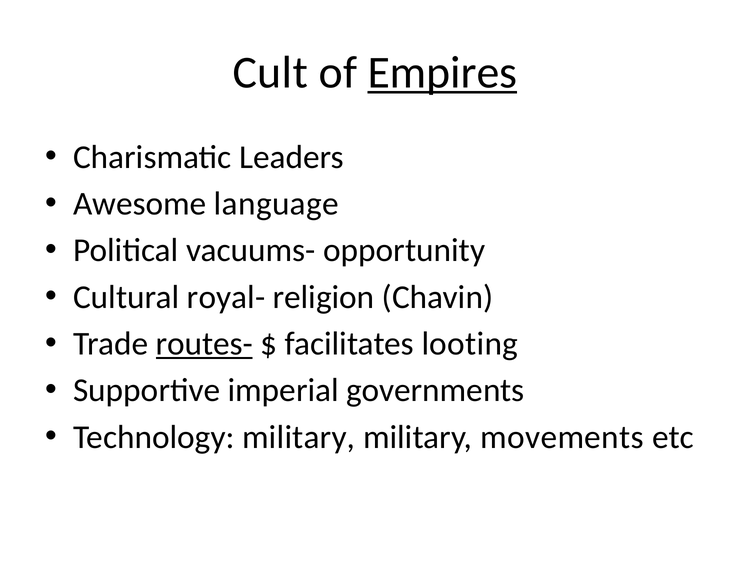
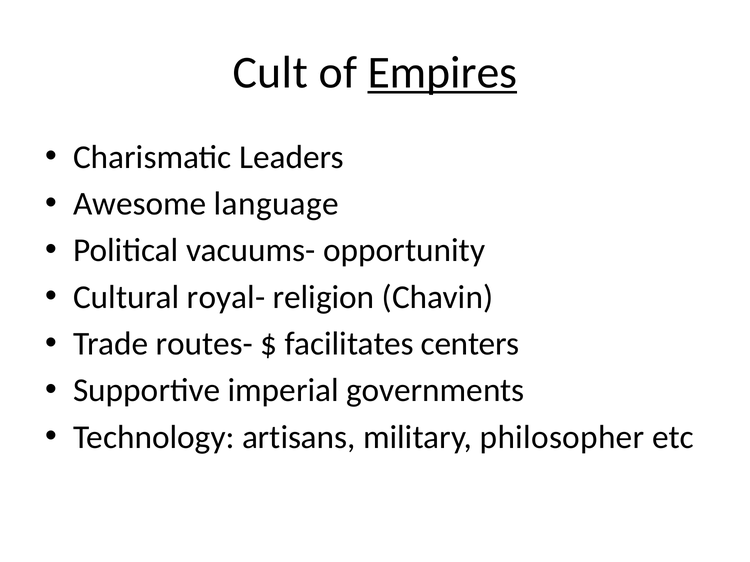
routes- underline: present -> none
looting: looting -> centers
Technology military: military -> artisans
movements: movements -> philosopher
